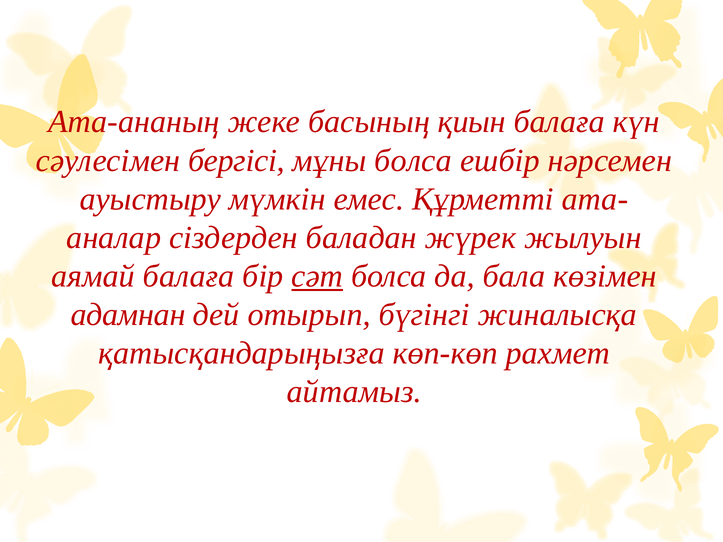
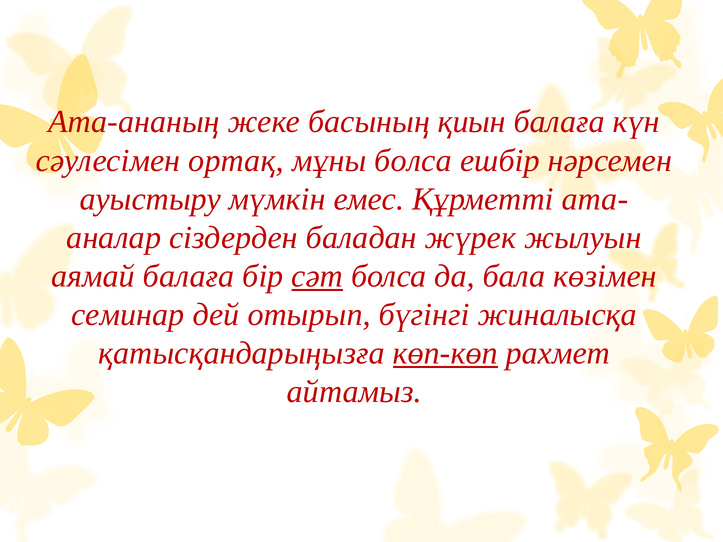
бергісі: бергісі -> ортақ
адамнан: адамнан -> семинар
көп-көп underline: none -> present
